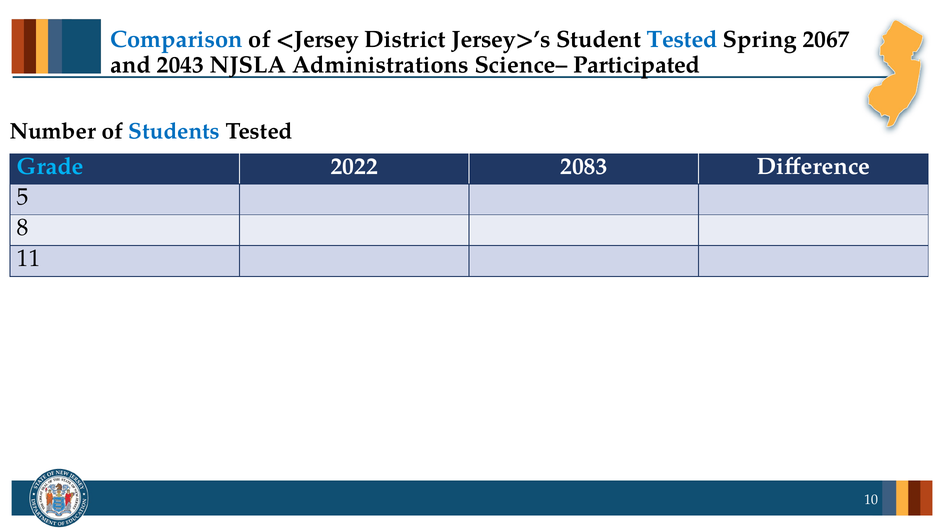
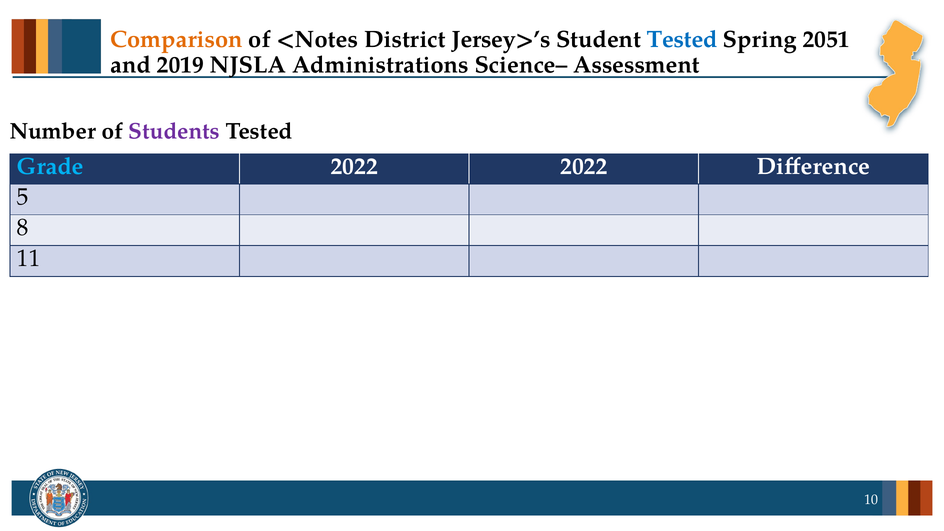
Comparison colour: blue -> orange
<Jersey: <Jersey -> <Notes
2067: 2067 -> 2051
2043: 2043 -> 2019
Participated: Participated -> Assessment
Students colour: blue -> purple
2022 2083: 2083 -> 2022
